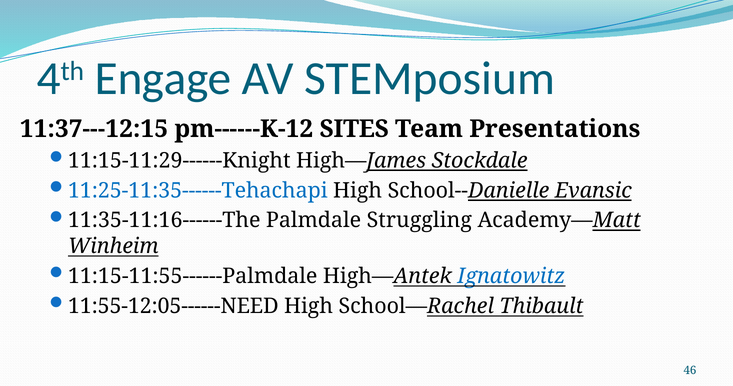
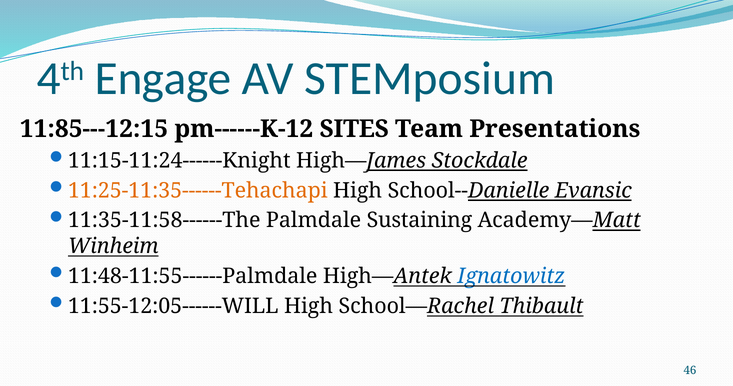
11:37---12:15: 11:37---12:15 -> 11:85---12:15
11:15-11:29------Knight: 11:15-11:29------Knight -> 11:15-11:24------Knight
11:25-11:35------Tehachapi colour: blue -> orange
11:35-11:16------The: 11:35-11:16------The -> 11:35-11:58------The
Struggling: Struggling -> Sustaining
11:15-11:55------Palmdale: 11:15-11:55------Palmdale -> 11:48-11:55------Palmdale
11:55-12:05------NEED: 11:55-12:05------NEED -> 11:55-12:05------WILL
